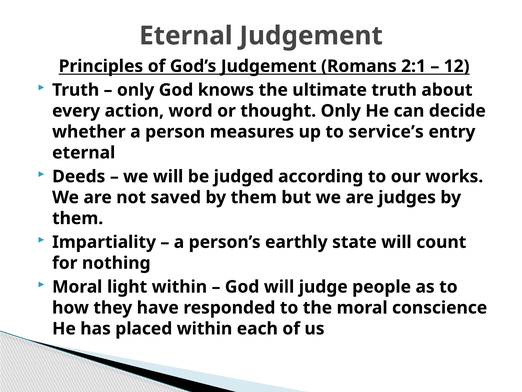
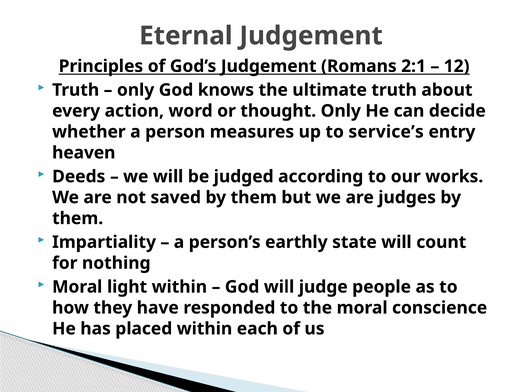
eternal at (84, 153): eternal -> heaven
